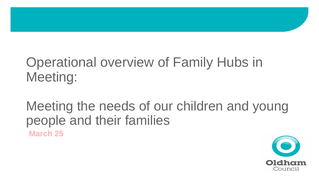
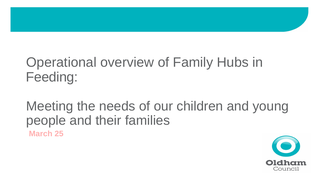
Meeting at (52, 77): Meeting -> Feeding
